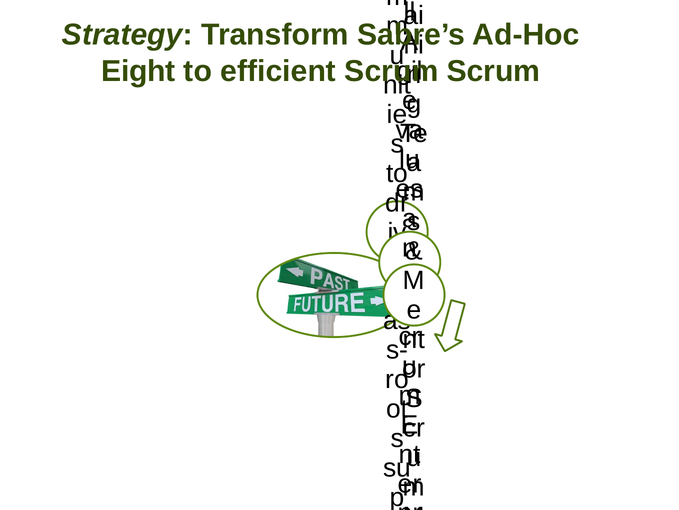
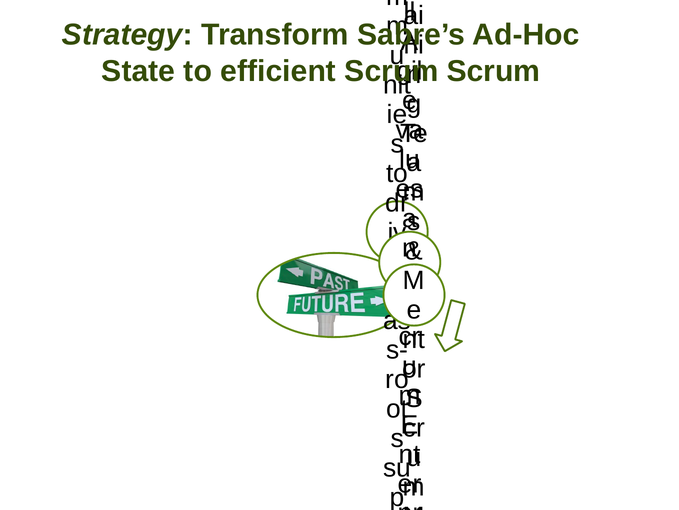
Eight: Eight -> State
